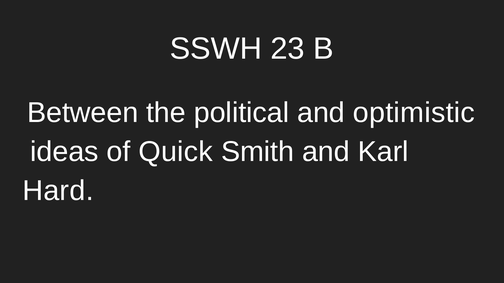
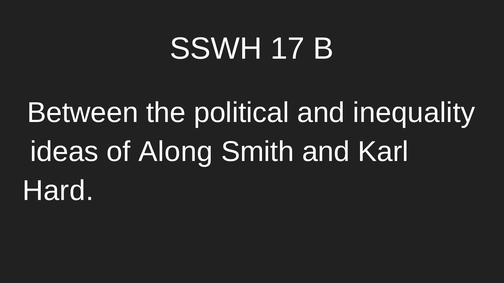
23: 23 -> 17
optimistic: optimistic -> inequality
Quick: Quick -> Along
